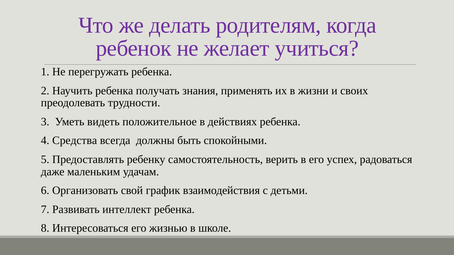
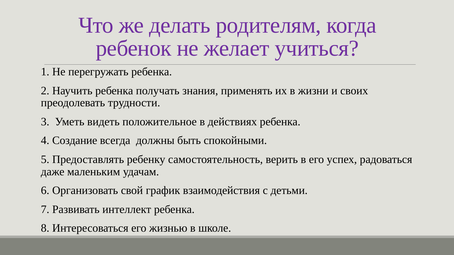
Средства: Средства -> Создание
